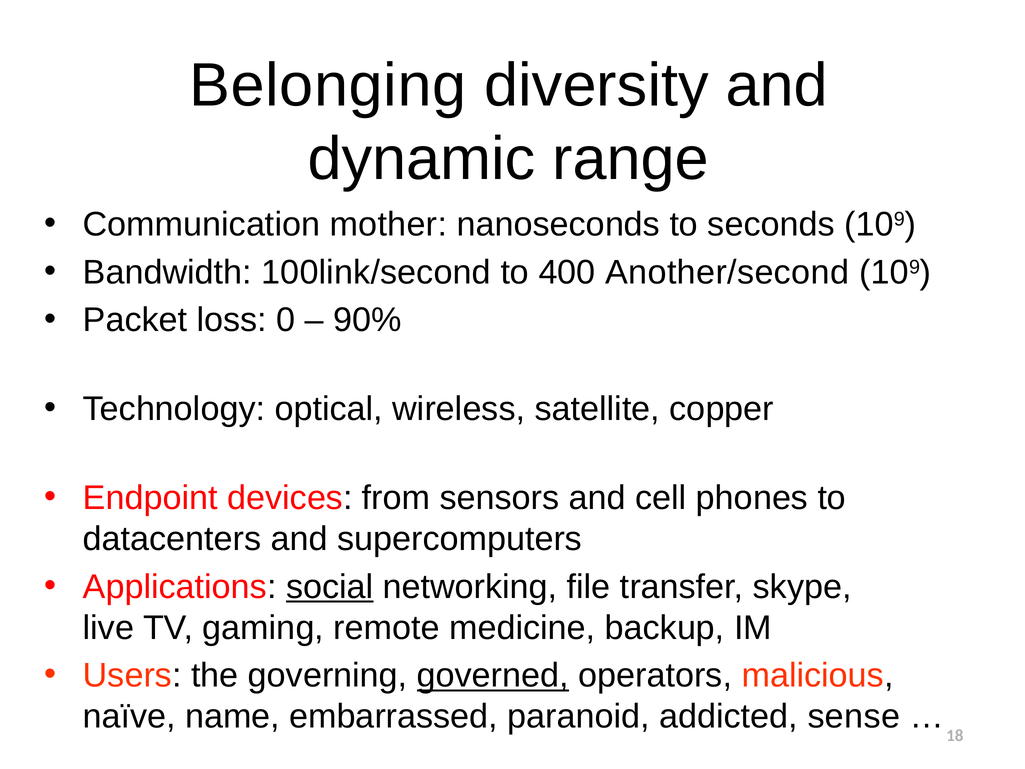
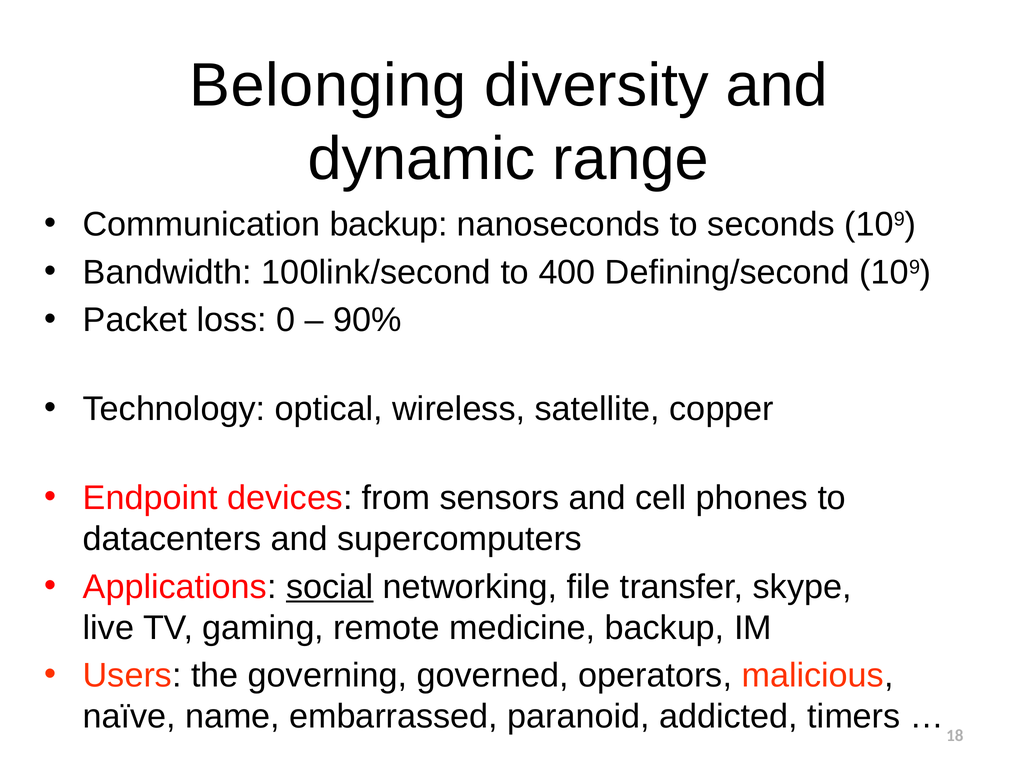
Communication mother: mother -> backup
Another/second: Another/second -> Defining/second
governed underline: present -> none
sense: sense -> timers
